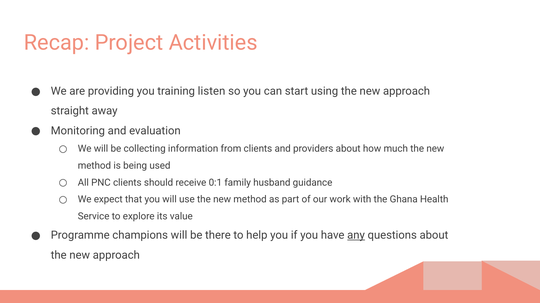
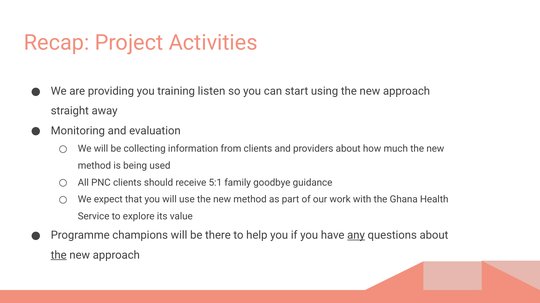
0:1: 0:1 -> 5:1
husband: husband -> goodbye
the at (59, 256) underline: none -> present
